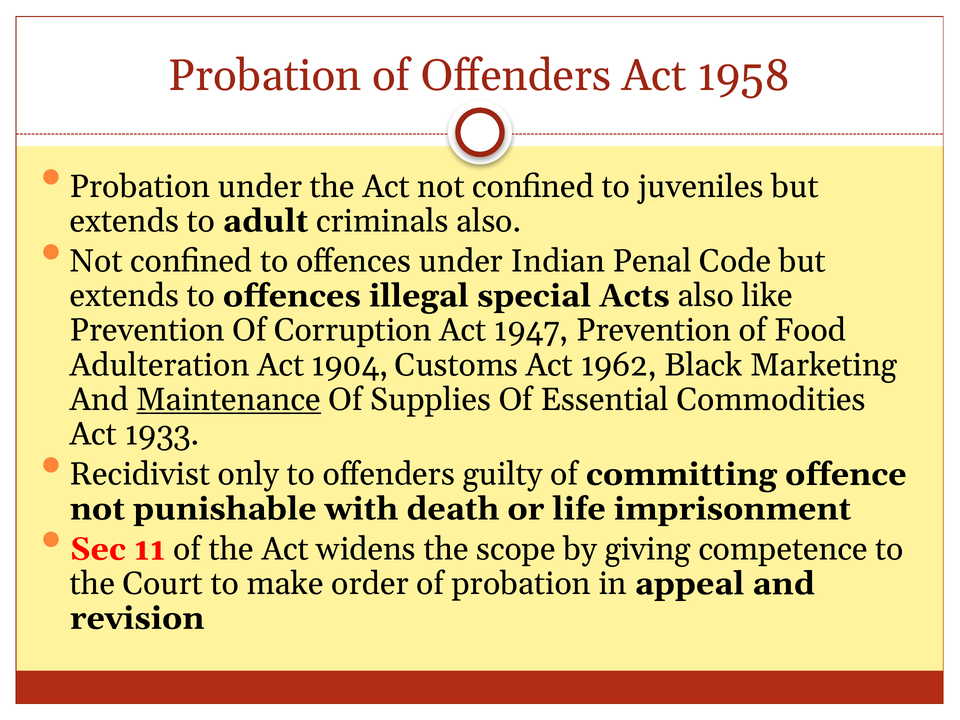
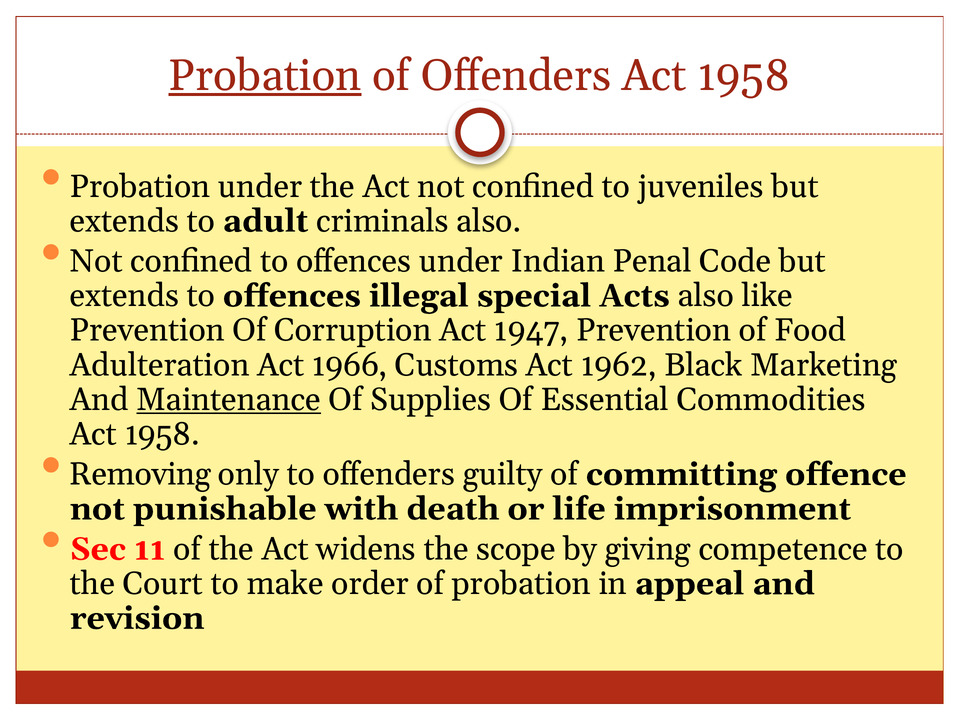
Probation at (265, 76) underline: none -> present
1904: 1904 -> 1966
1933 at (162, 434): 1933 -> 1958
Recidivist: Recidivist -> Removing
